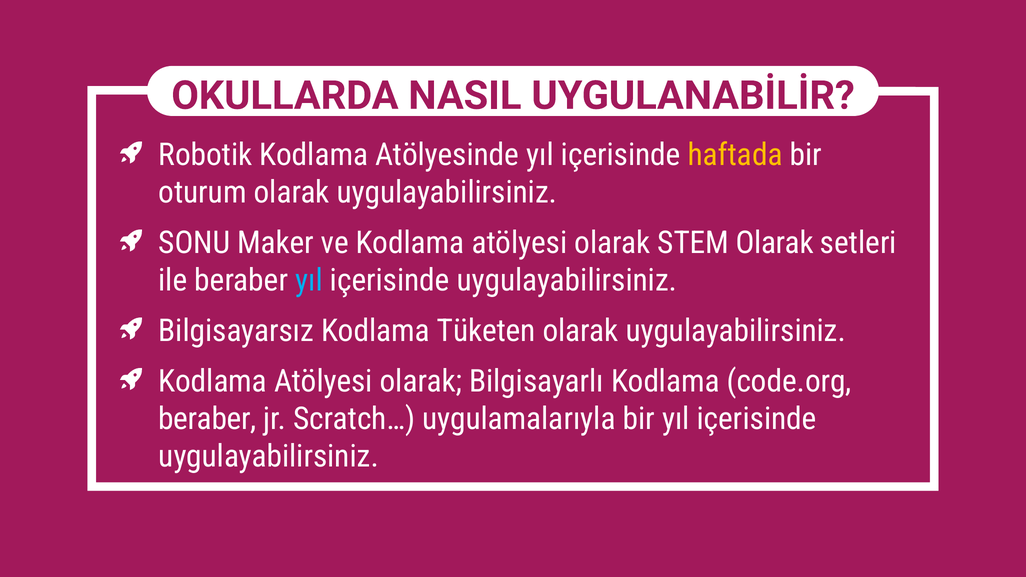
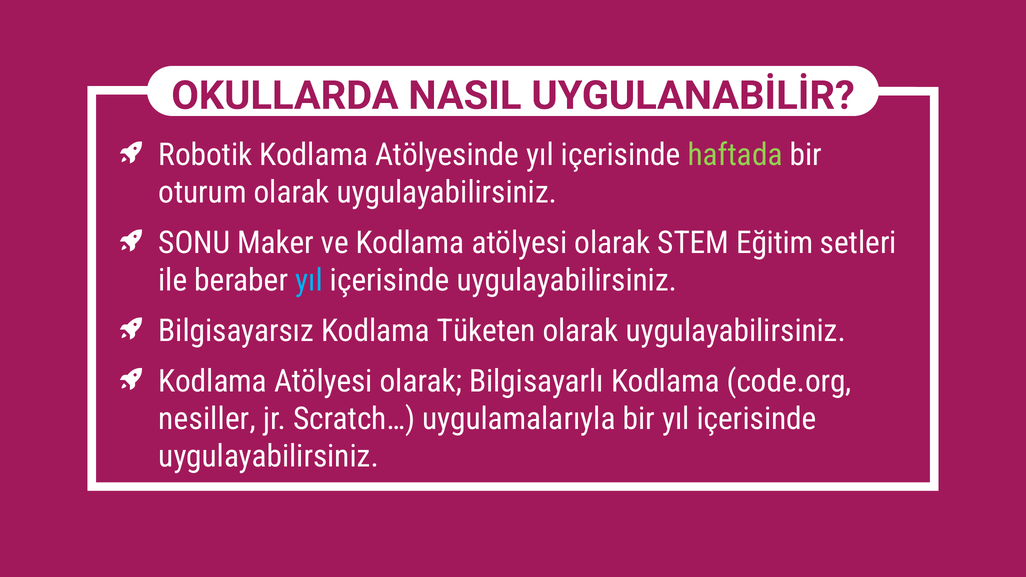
haftada colour: yellow -> light green
STEM Olarak: Olarak -> Eğitim
beraber at (207, 419): beraber -> nesiller
